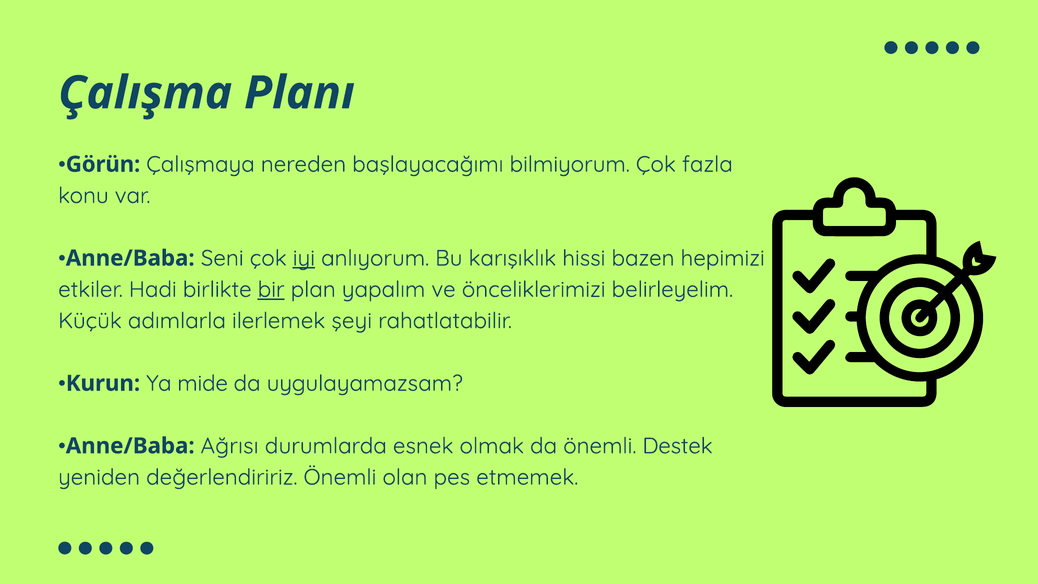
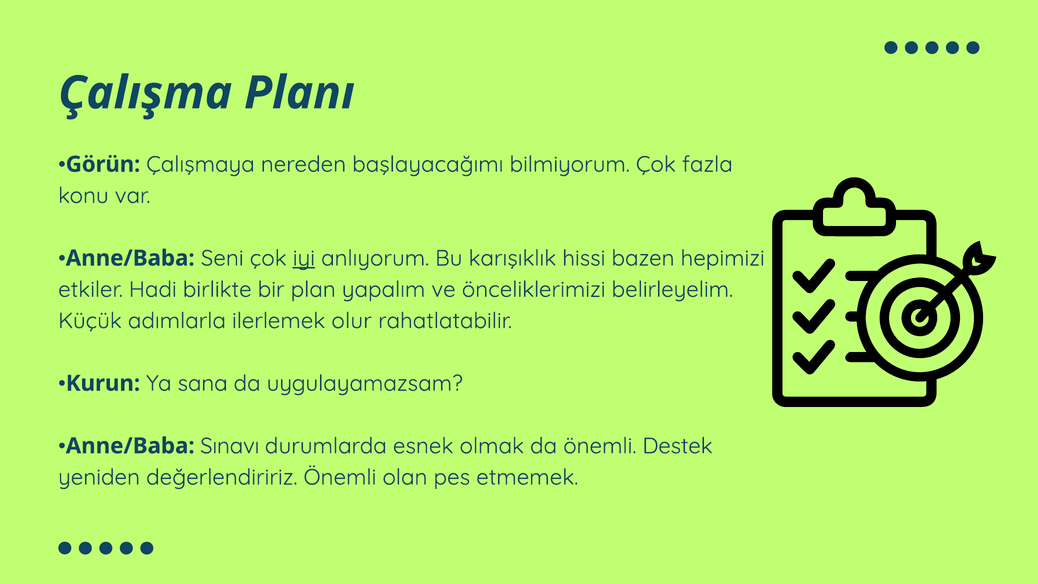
bir underline: present -> none
şeyi: şeyi -> olur
mide: mide -> sana
Ağrısı: Ağrısı -> Sınavı
